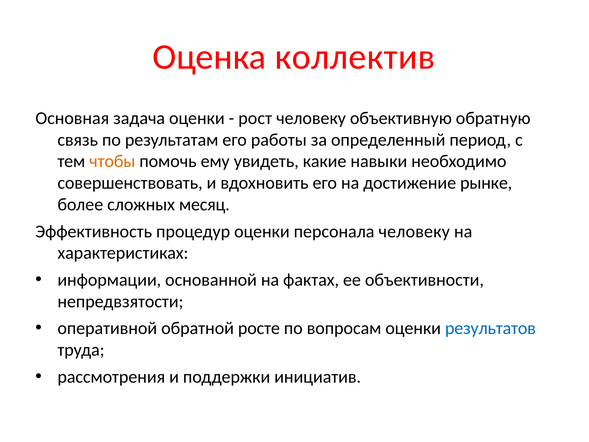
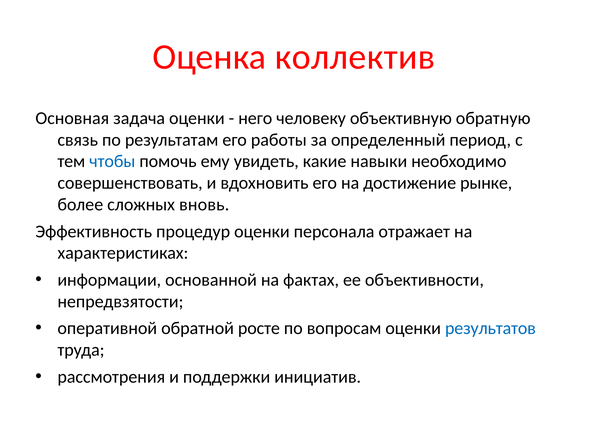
рост: рост -> него
чтобы colour: orange -> blue
месяц: месяц -> вновь
персонала человеку: человеку -> отражает
